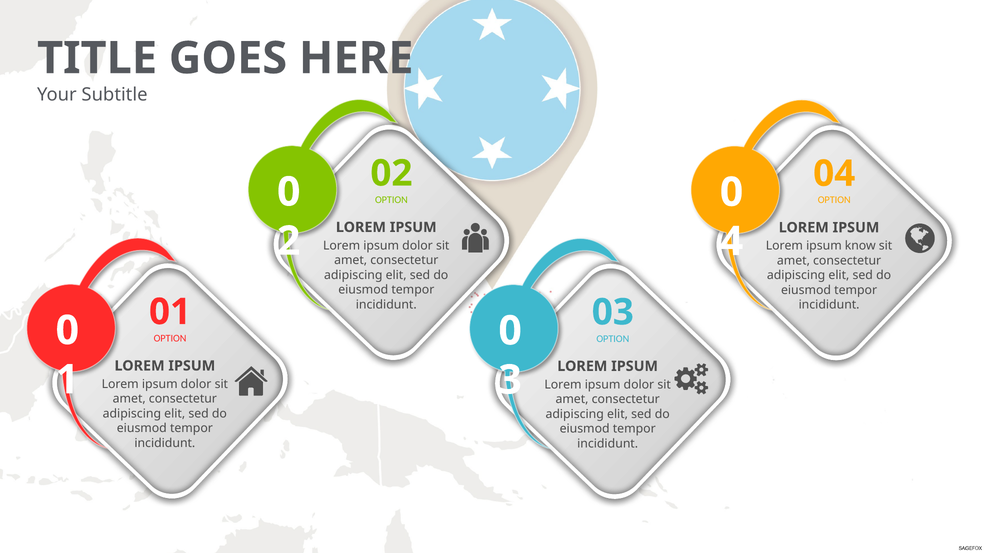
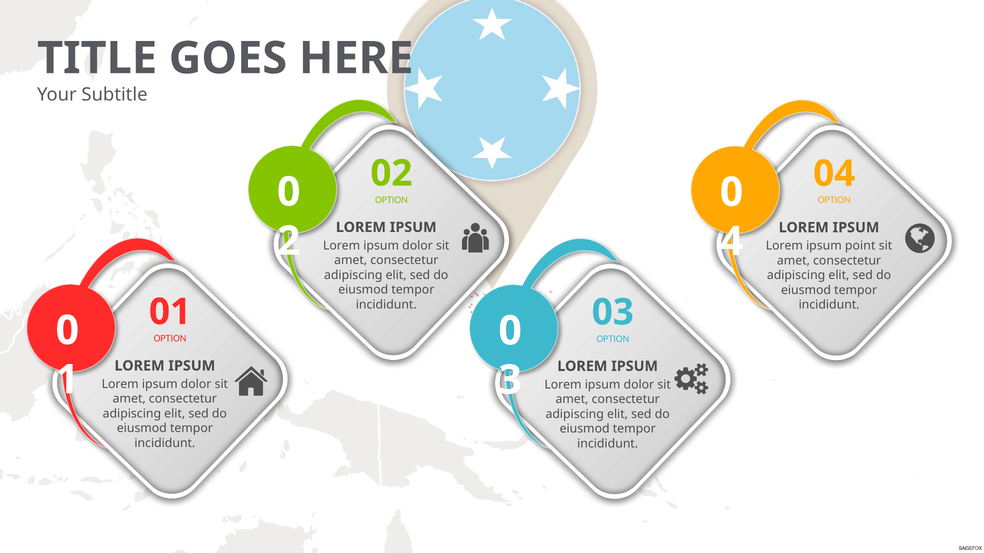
know: know -> point
